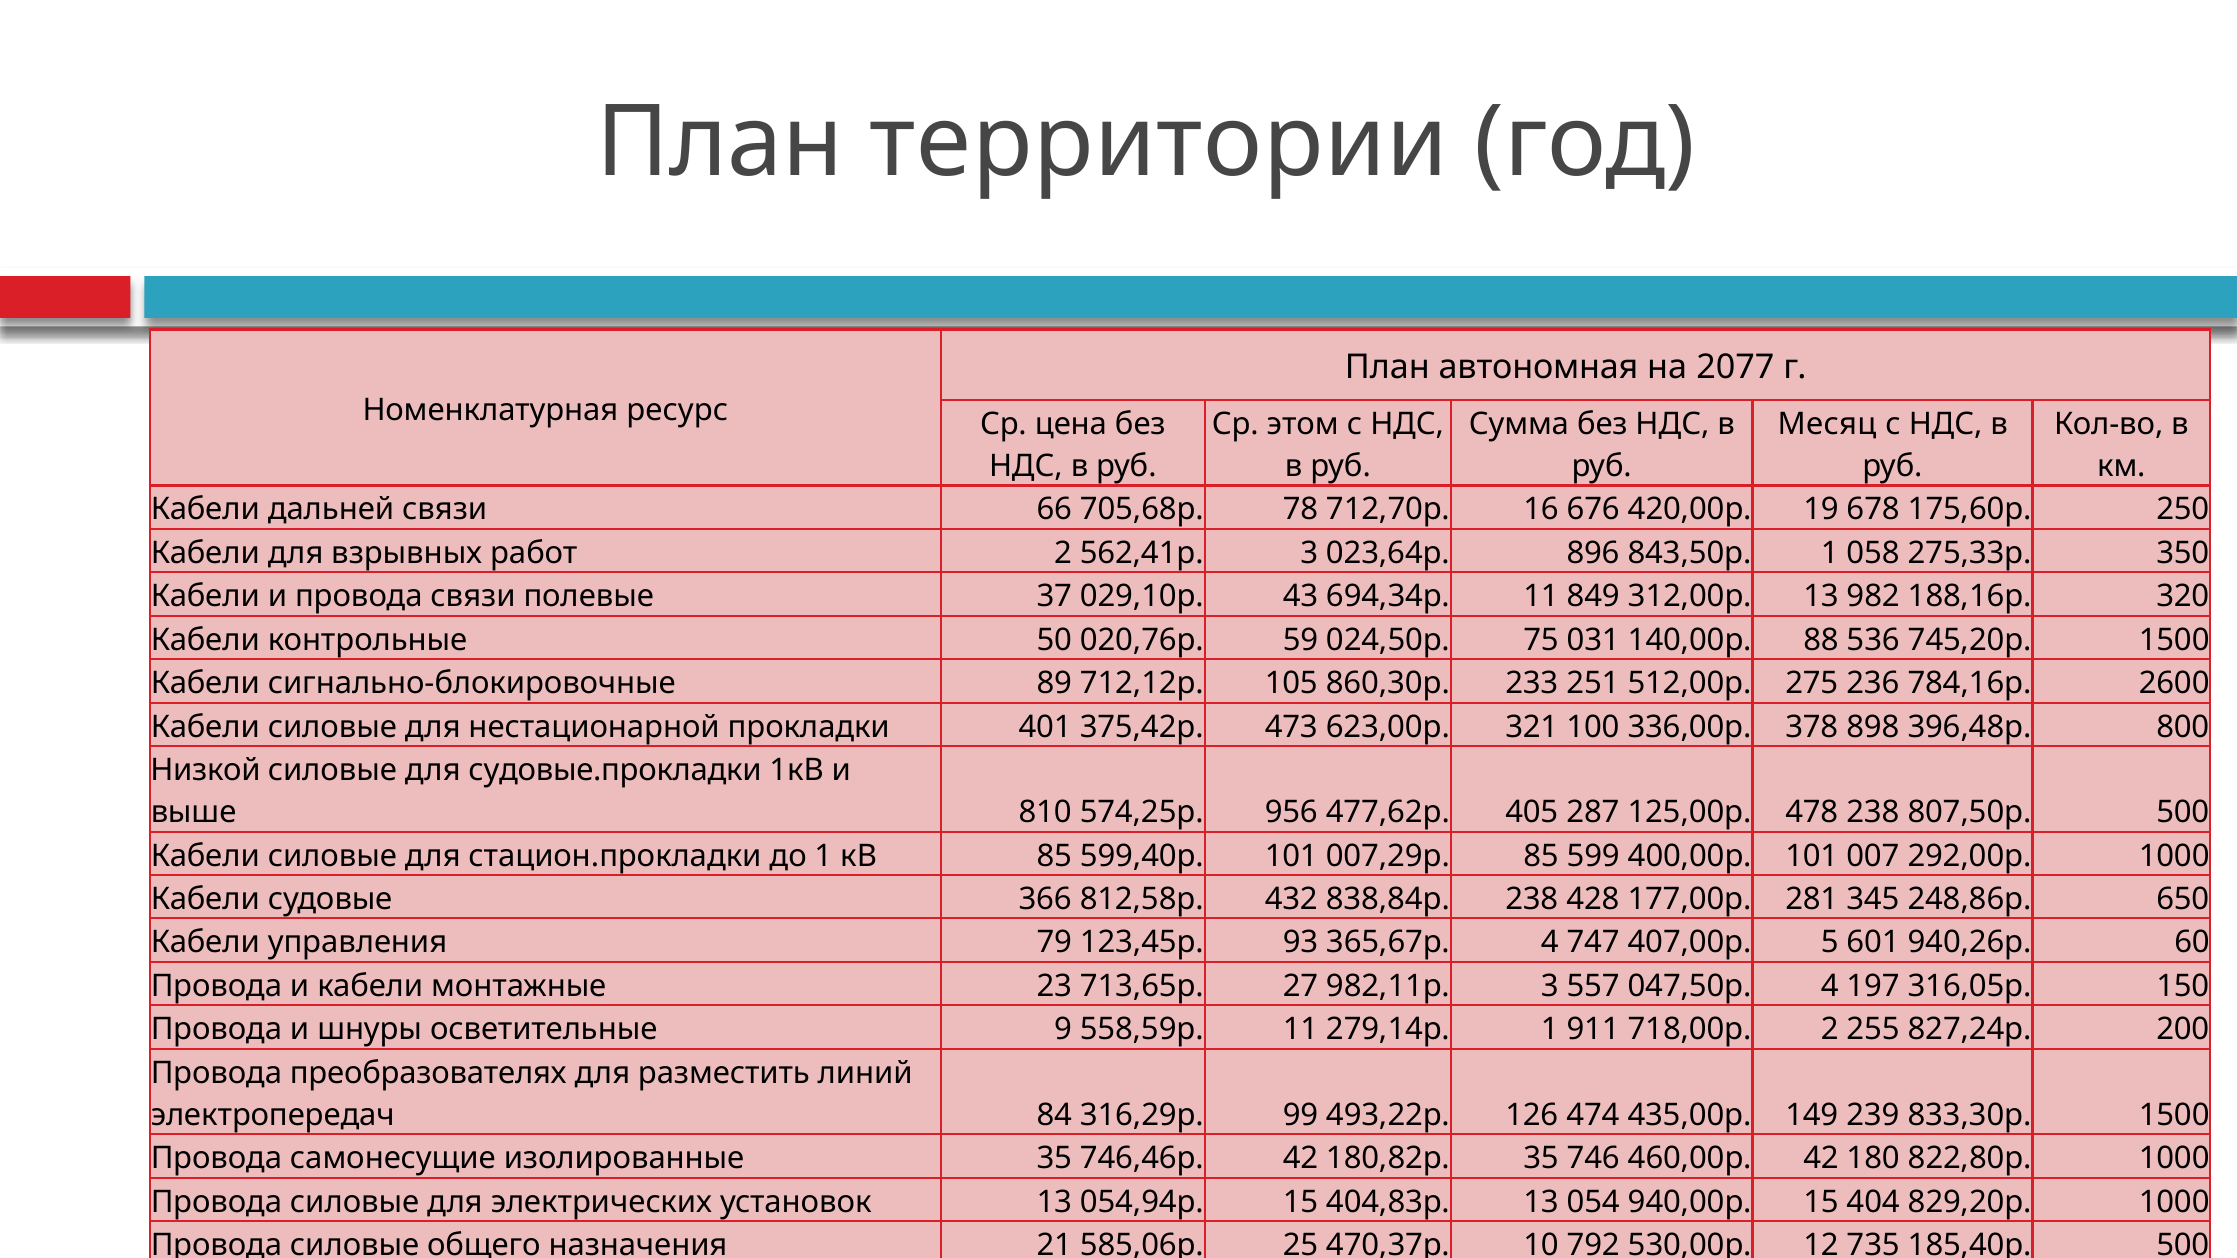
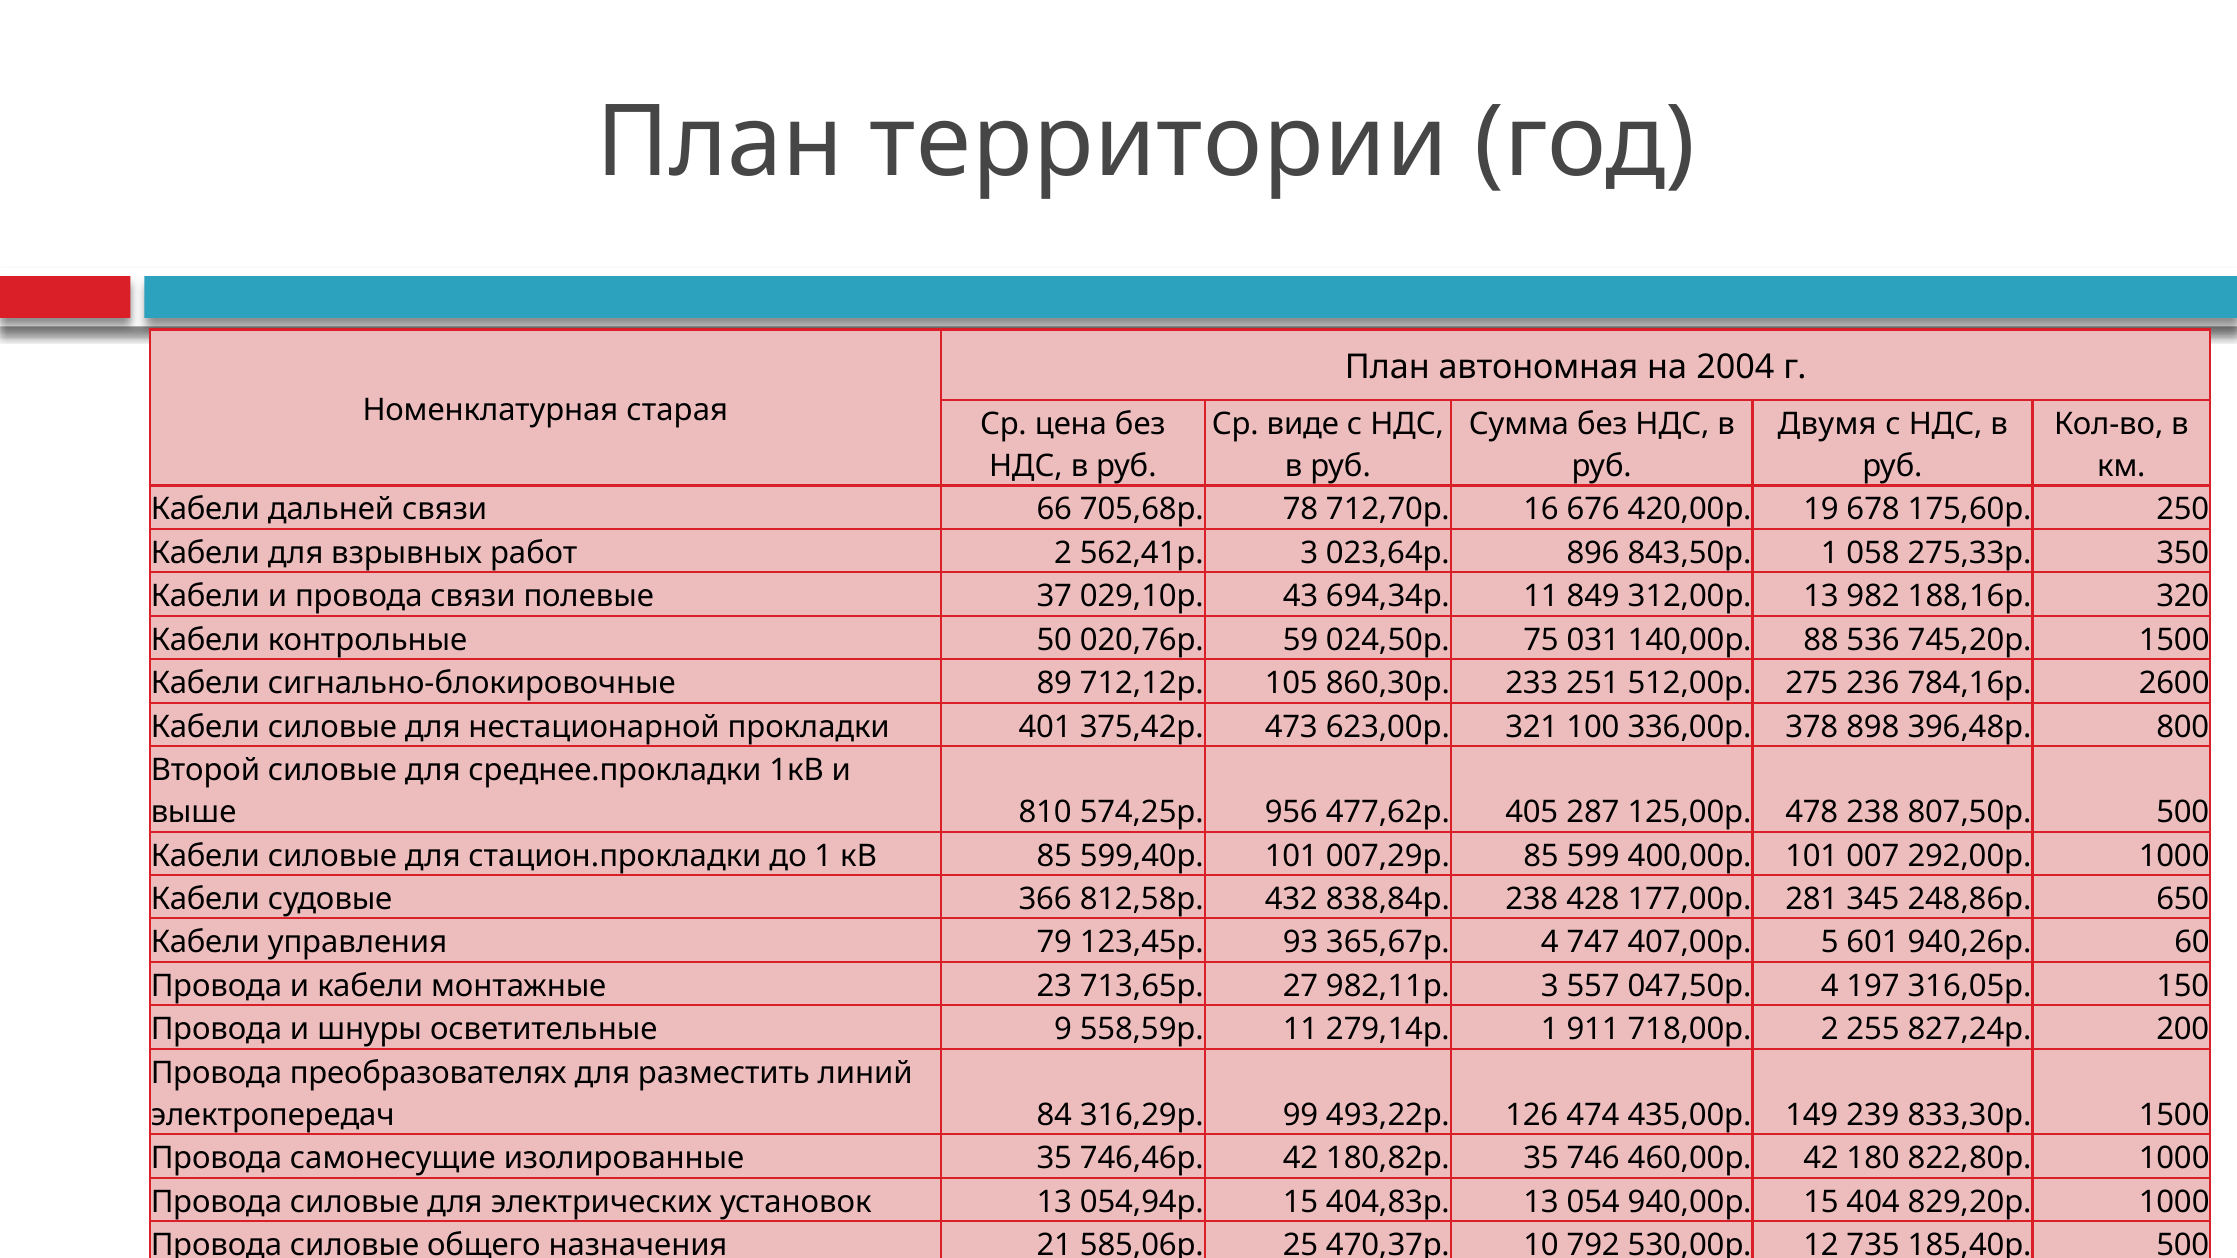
2077: 2077 -> 2004
ресурс: ресурс -> старая
этом: этом -> виде
Месяц: Месяц -> Двумя
Низкой: Низкой -> Второй
судовые.прокладки: судовые.прокладки -> среднее.прокладки
